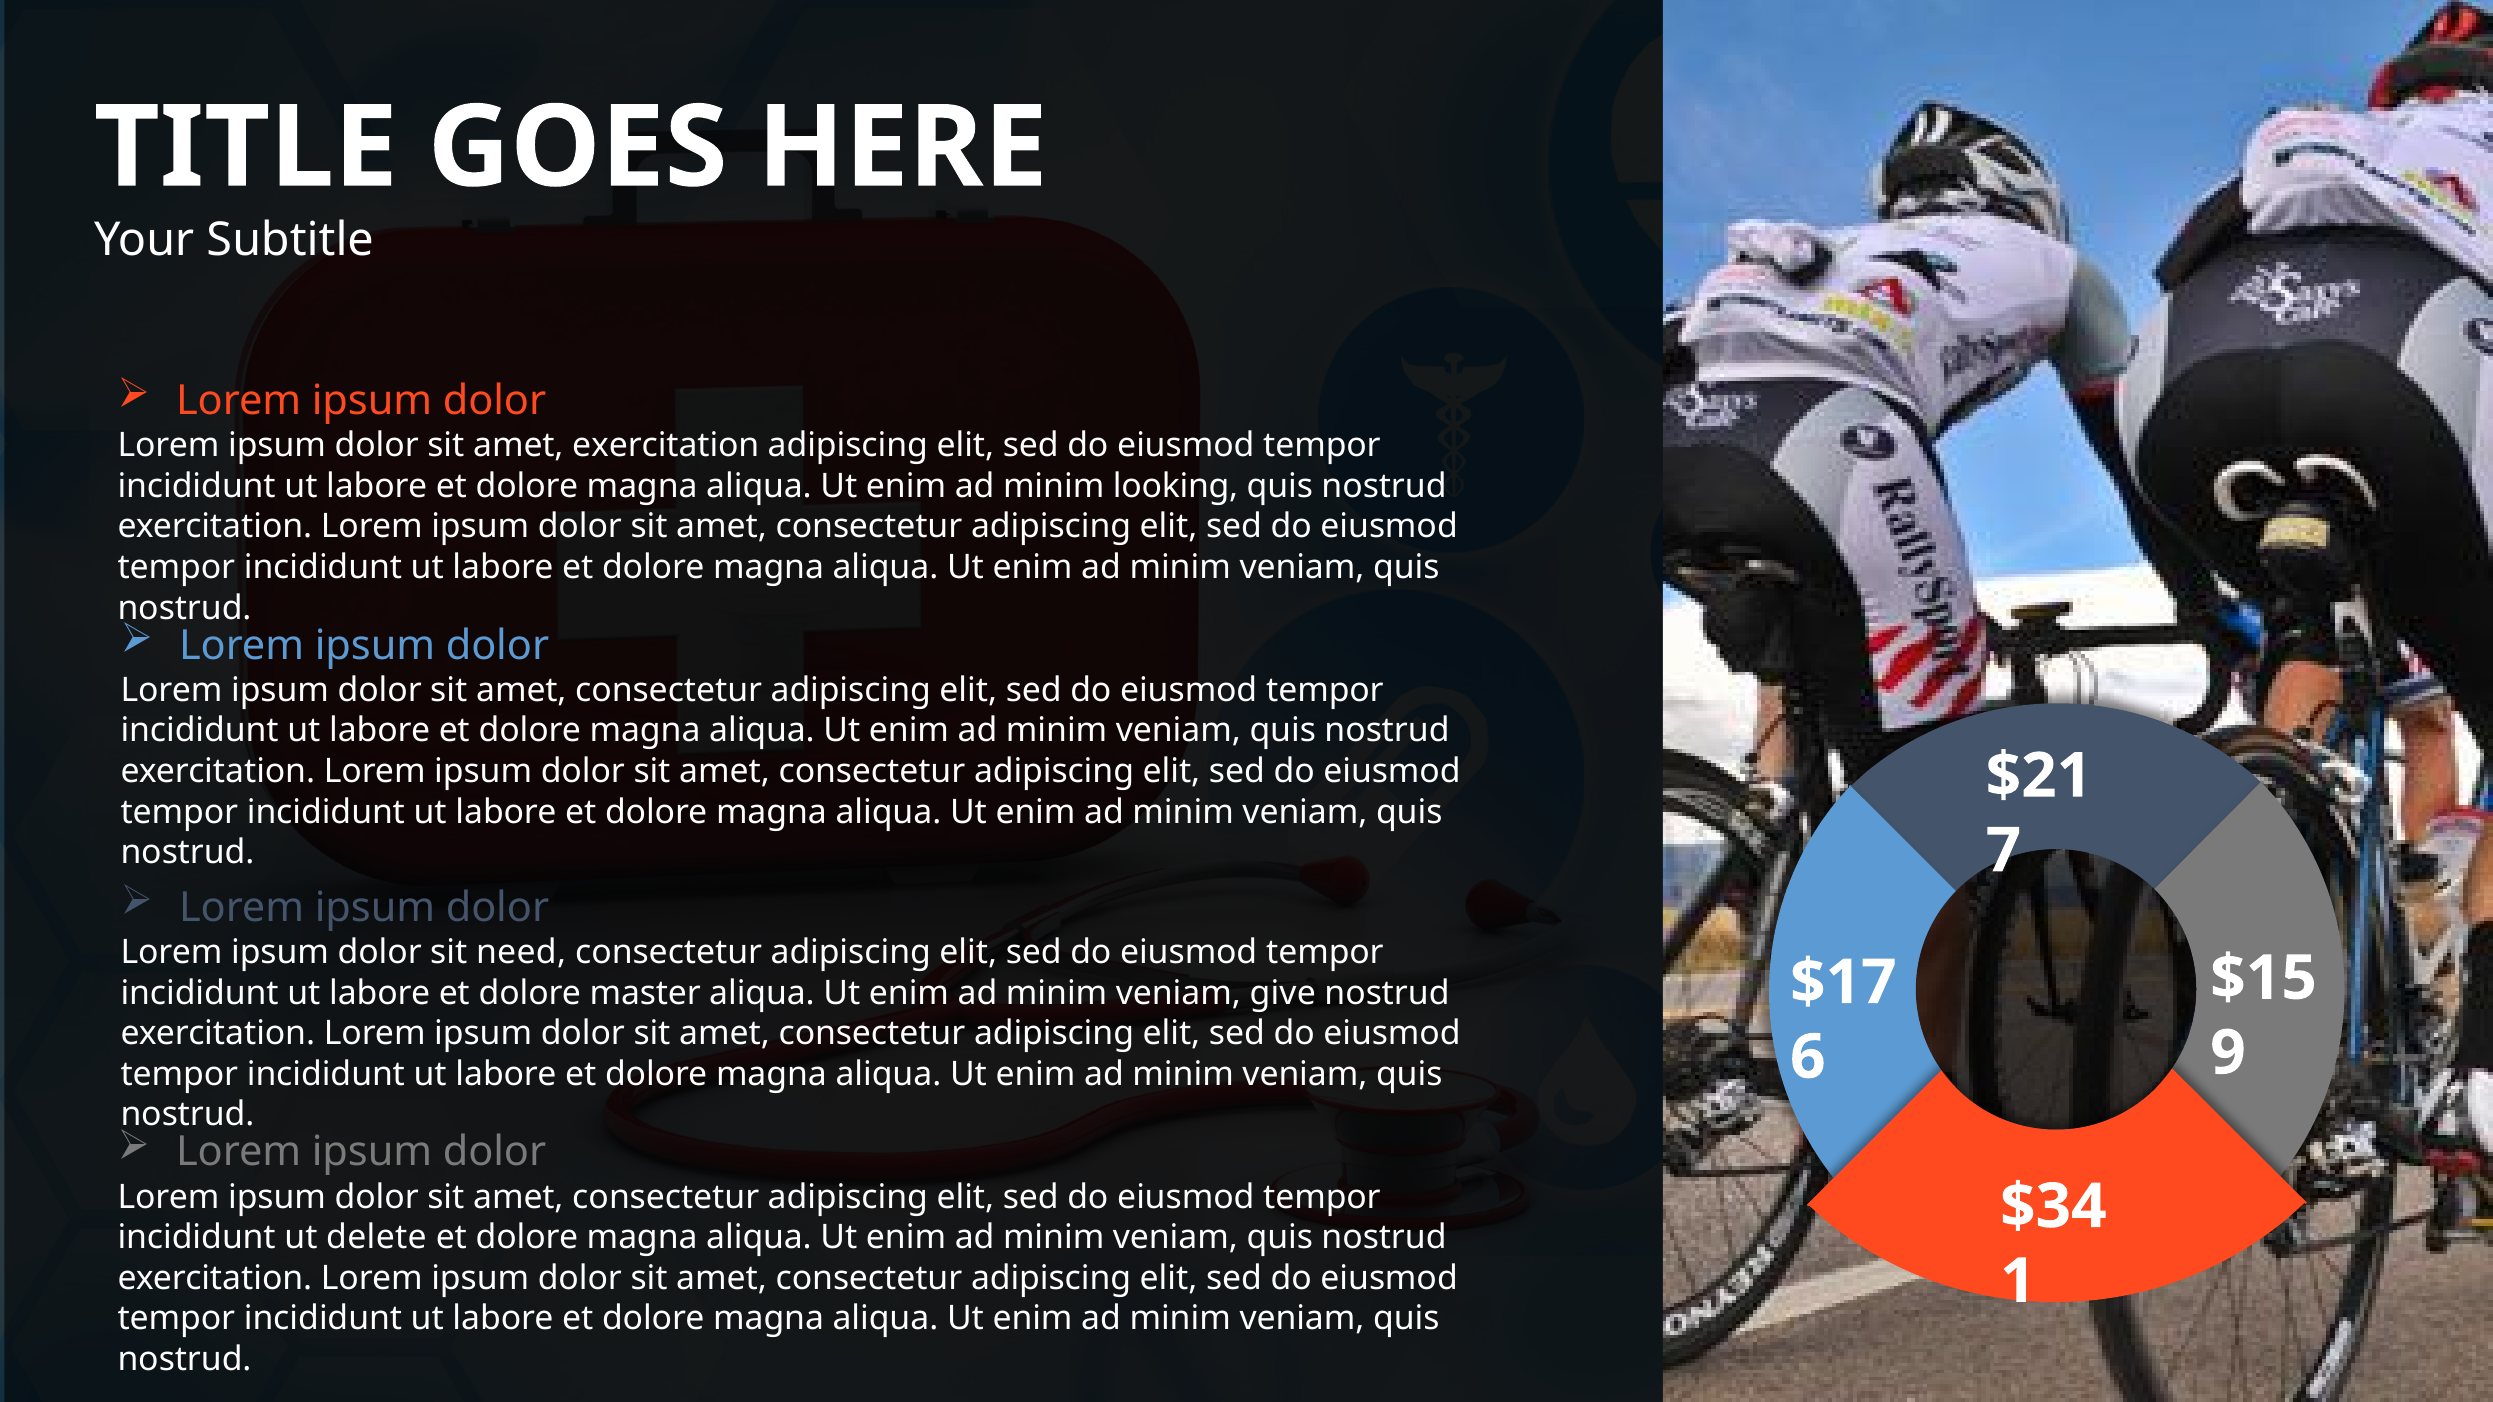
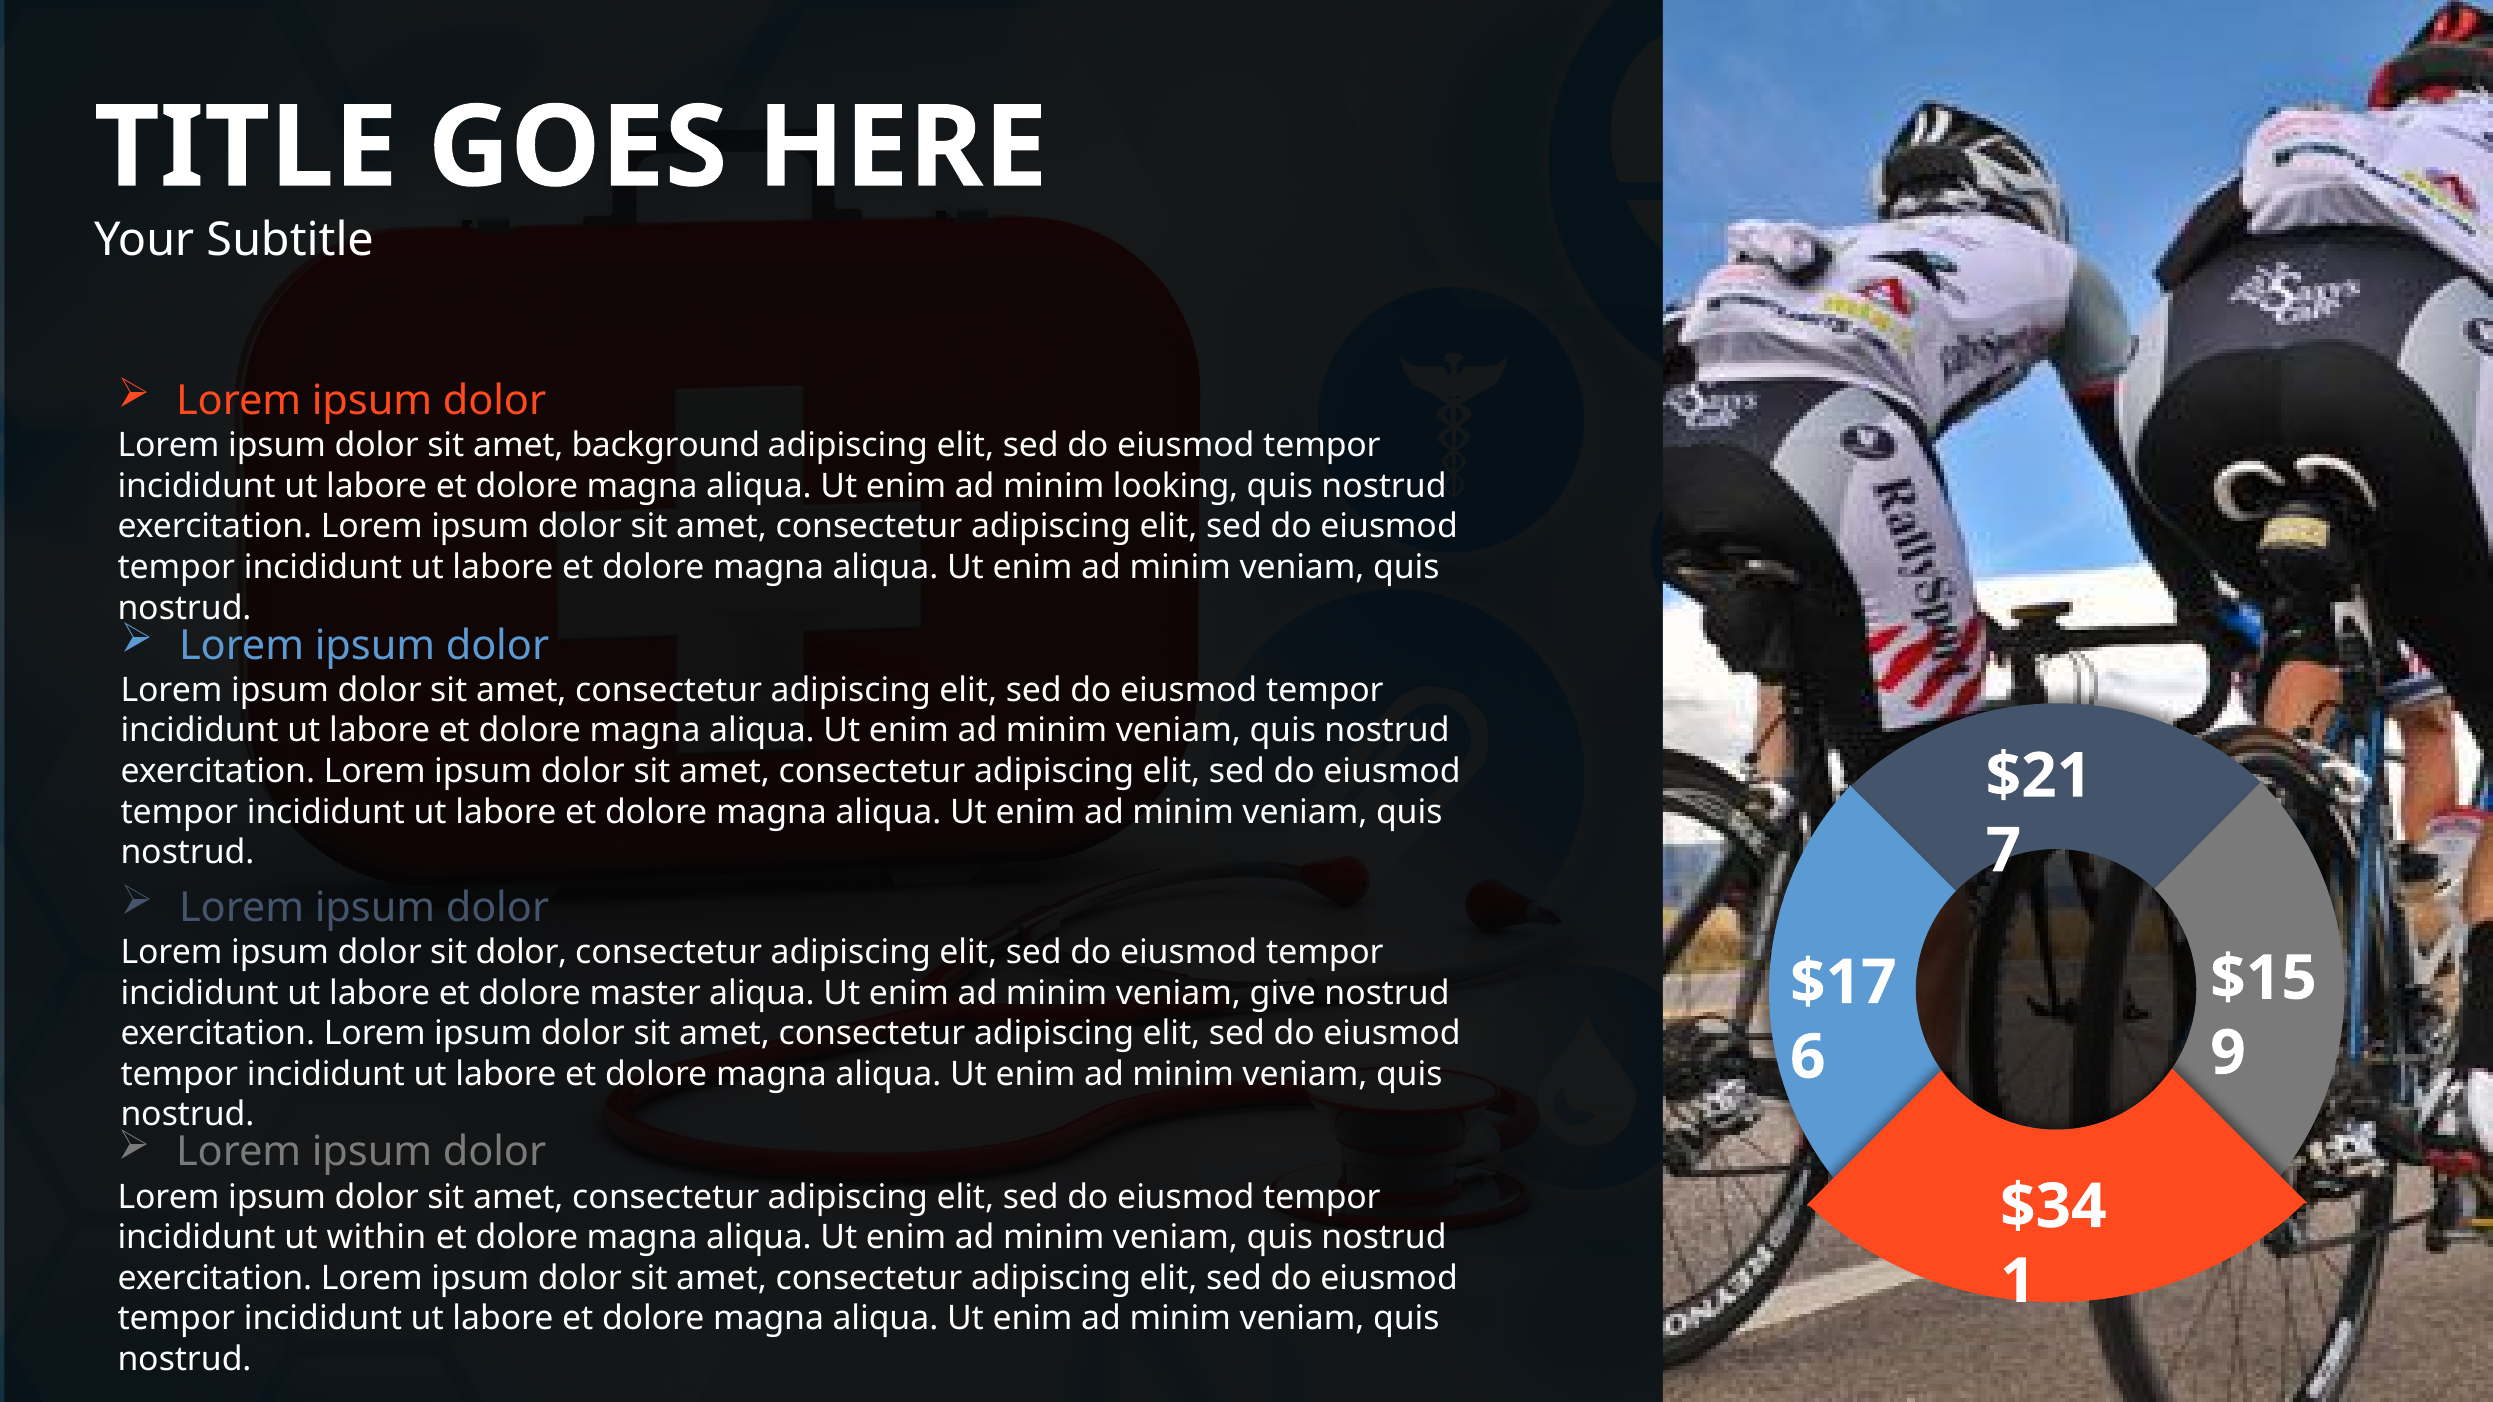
amet exercitation: exercitation -> background
sit need: need -> dolor
delete: delete -> within
